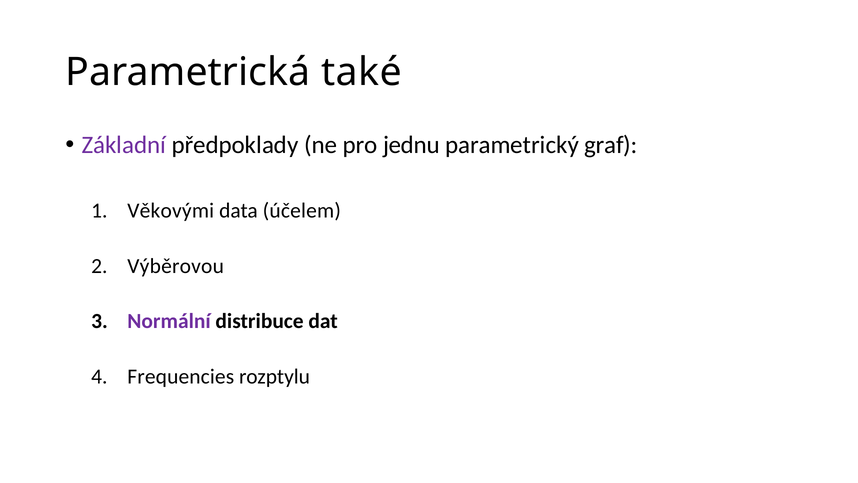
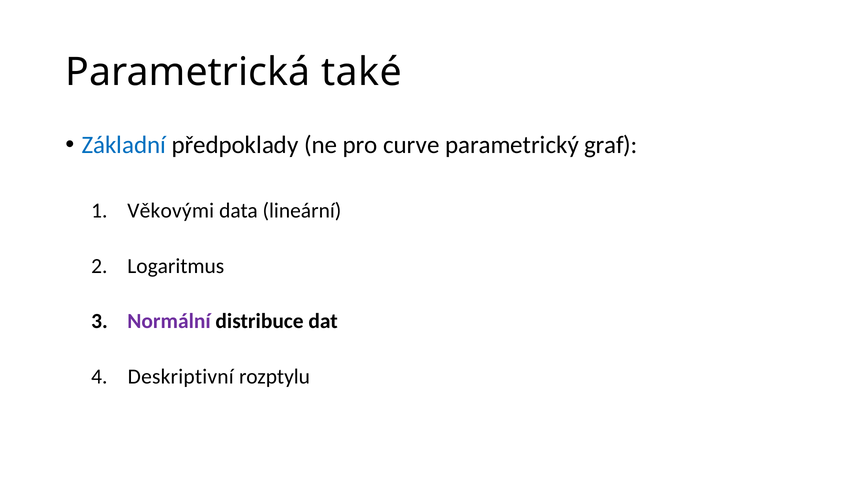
Základní colour: purple -> blue
jednu: jednu -> curve
účelem: účelem -> lineární
Výběrovou: Výběrovou -> Logaritmus
Frequencies: Frequencies -> Deskriptivní
